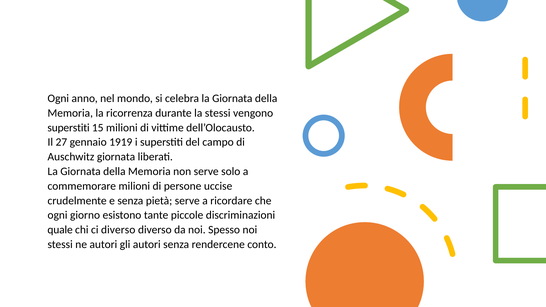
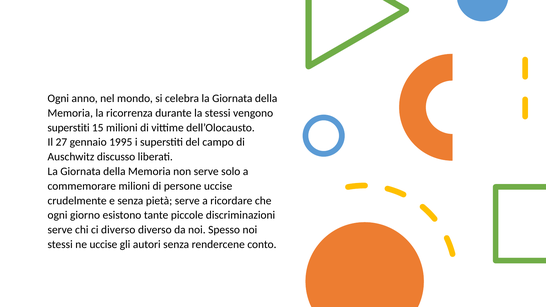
1919: 1919 -> 1995
Auschwitz giornata: giornata -> discusso
quale at (60, 230): quale -> serve
ne autori: autori -> uccise
